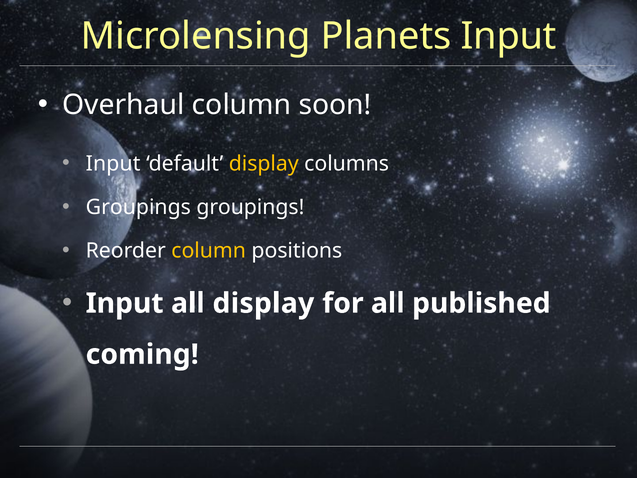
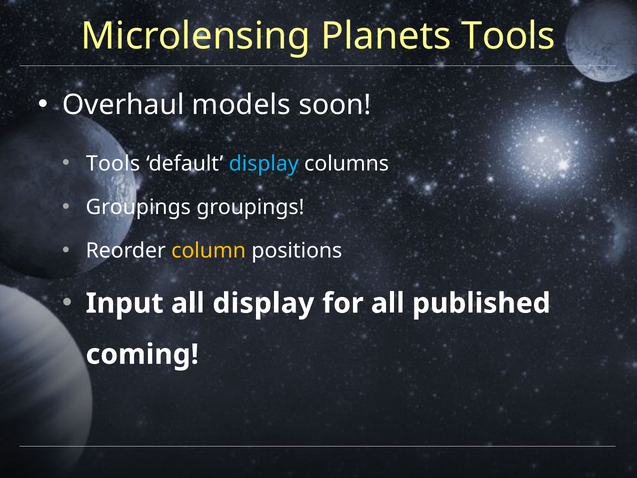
Planets Input: Input -> Tools
Overhaul column: column -> models
Input at (113, 164): Input -> Tools
display at (264, 164) colour: yellow -> light blue
